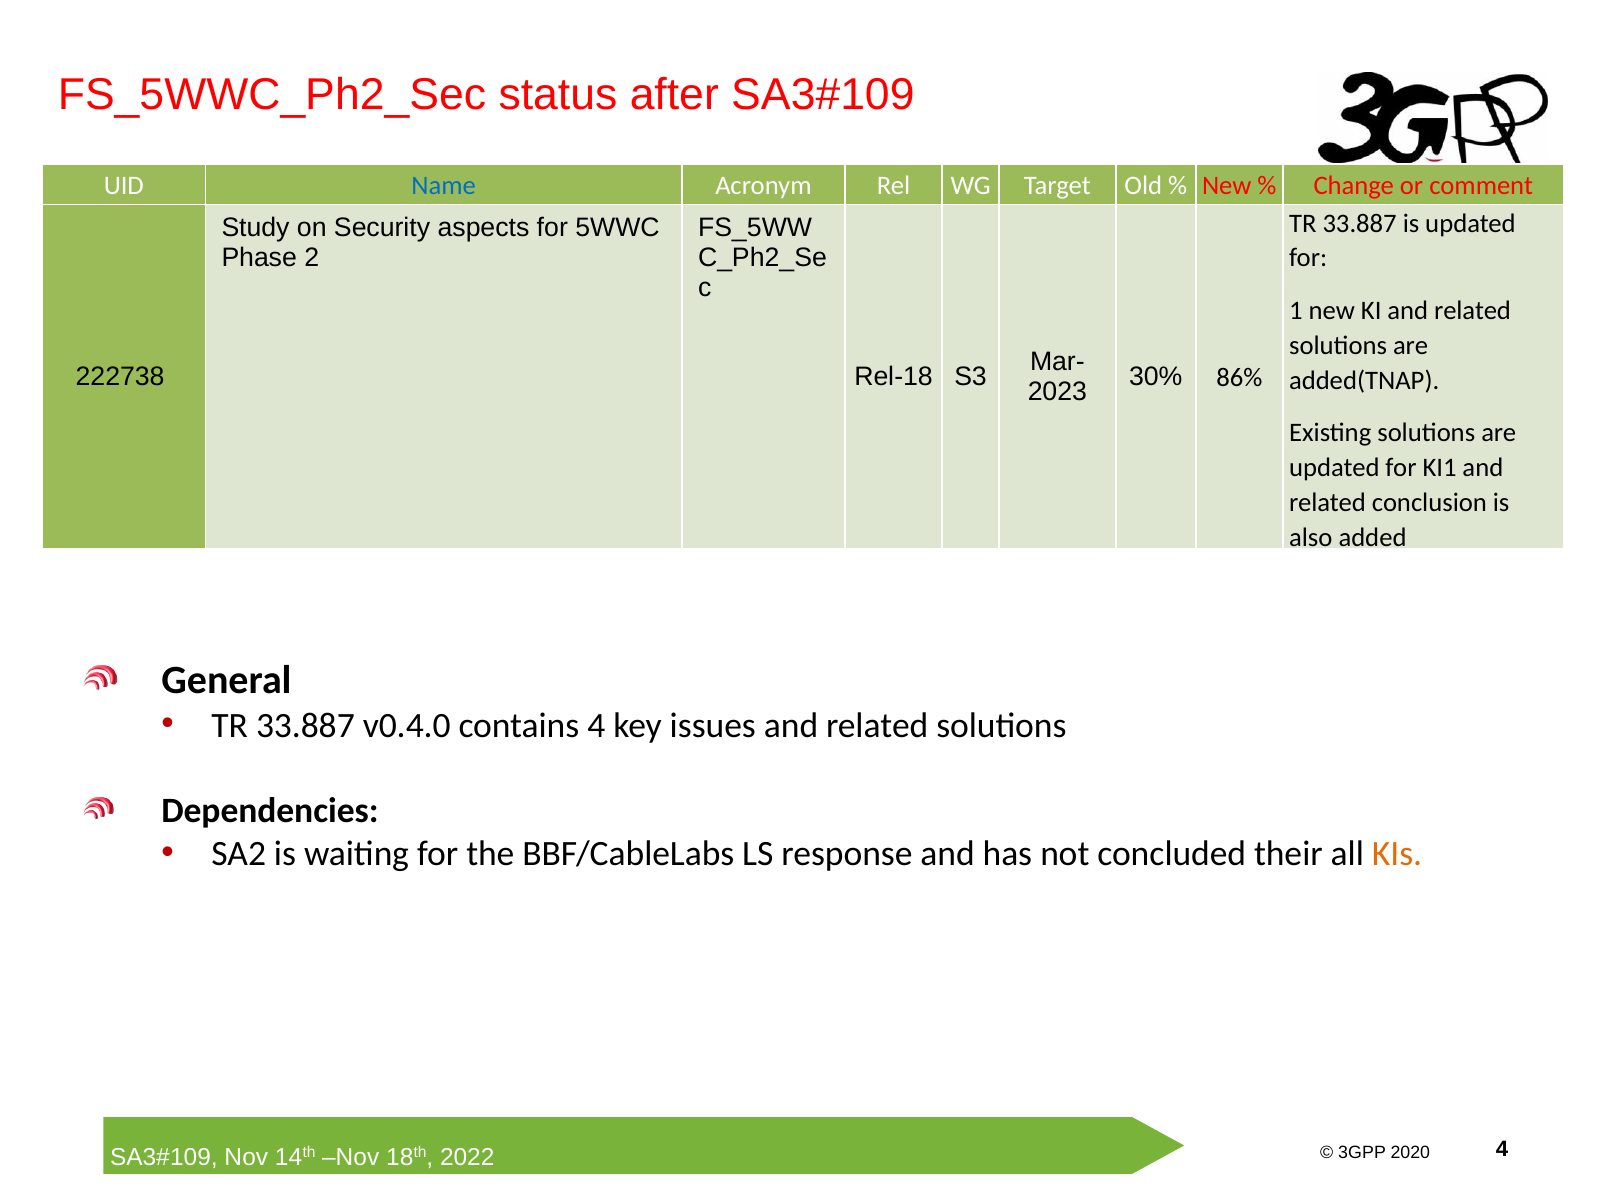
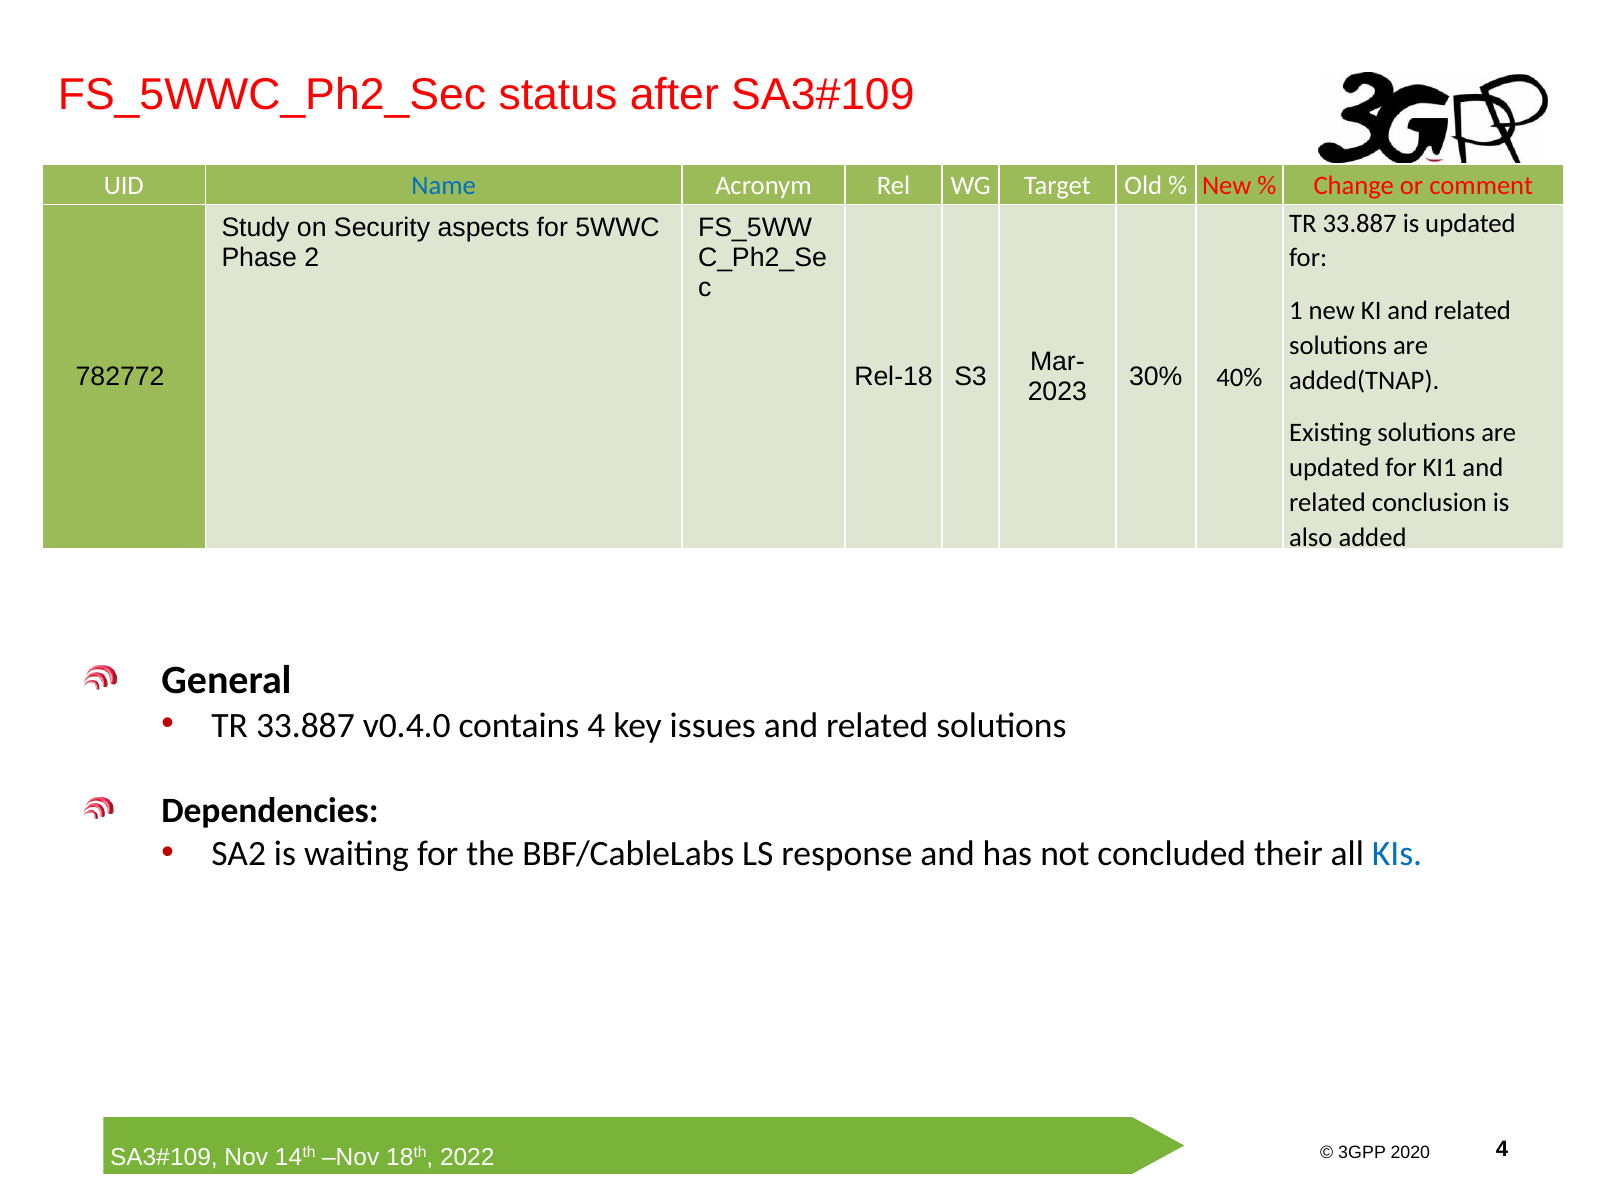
222738: 222738 -> 782772
86%: 86% -> 40%
KIs colour: orange -> blue
